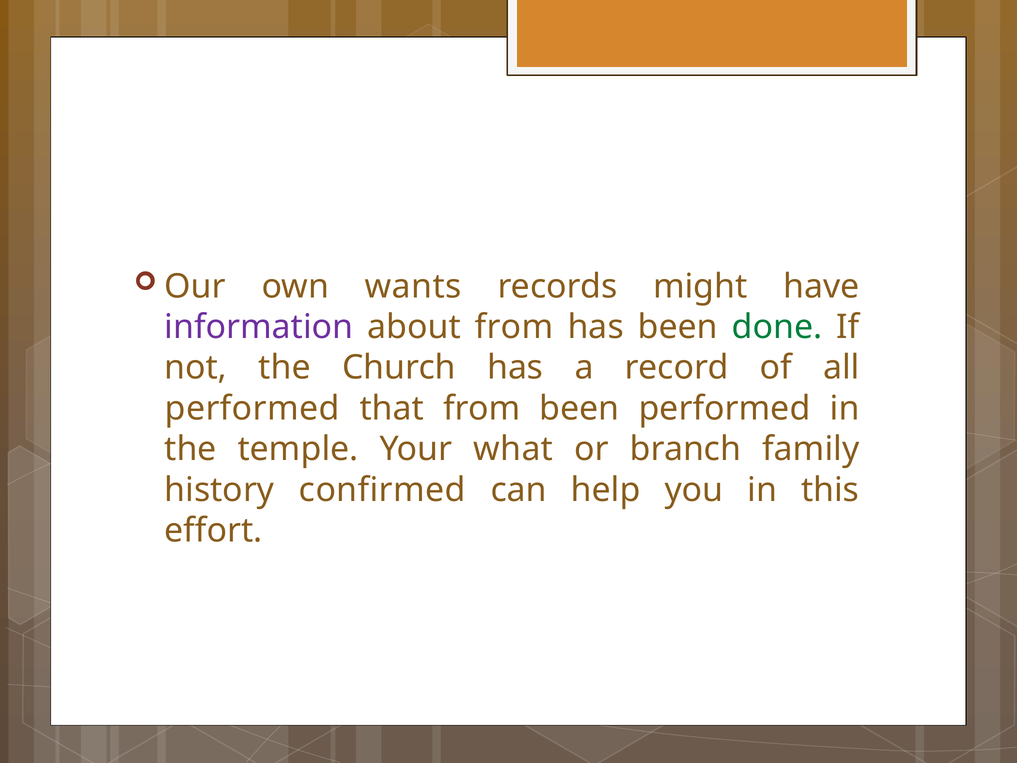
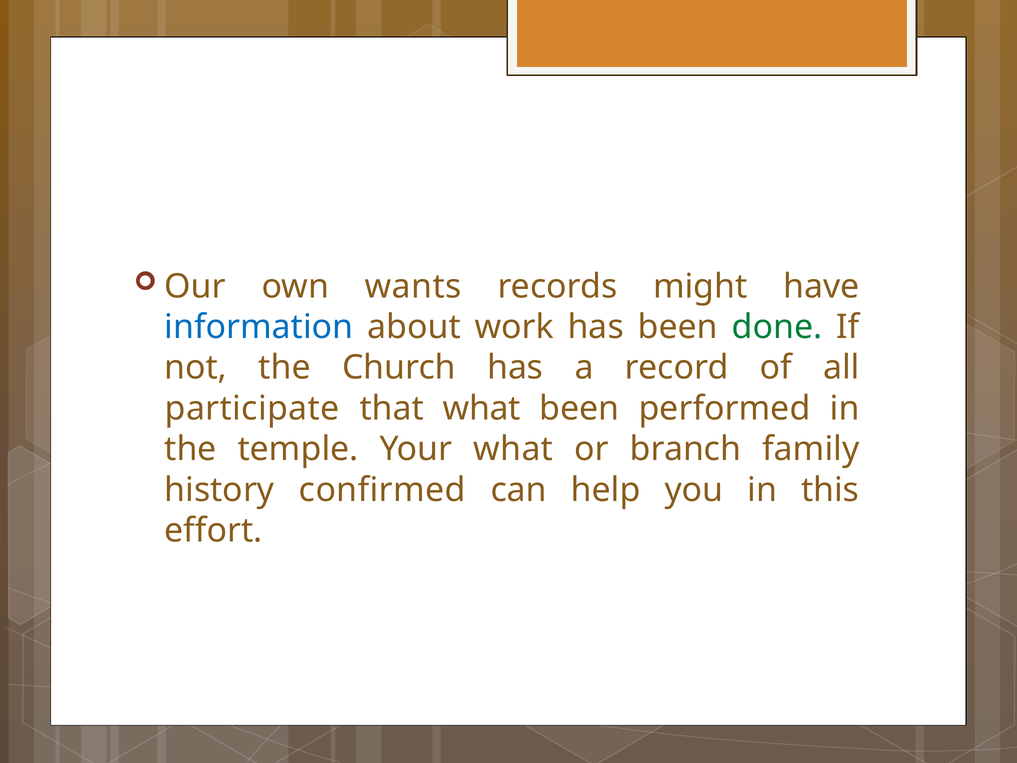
information colour: purple -> blue
about from: from -> work
performed at (252, 408): performed -> participate
that from: from -> what
